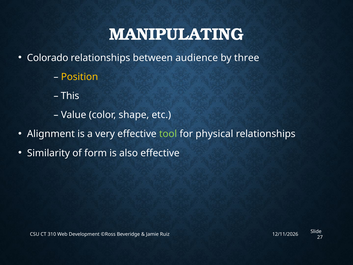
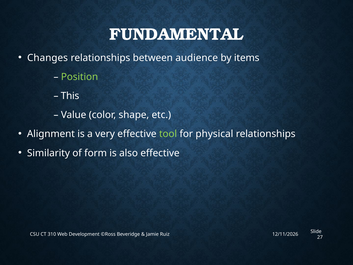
MANIPULATING: MANIPULATING -> FUNDAMENTAL
Colorado: Colorado -> Changes
three: three -> items
Position colour: yellow -> light green
